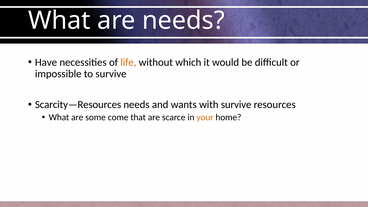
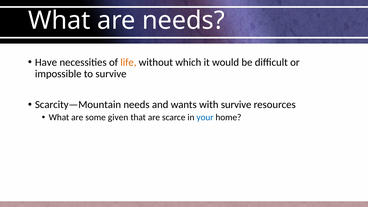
Scarcity—Resources: Scarcity—Resources -> Scarcity—Mountain
come: come -> given
your colour: orange -> blue
